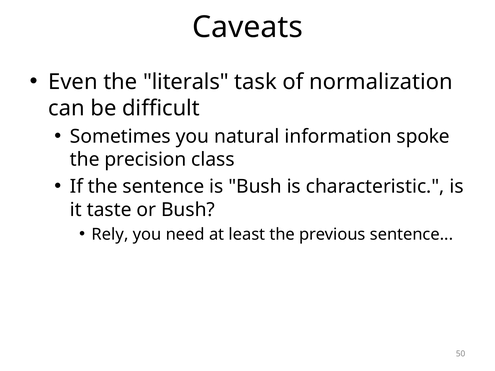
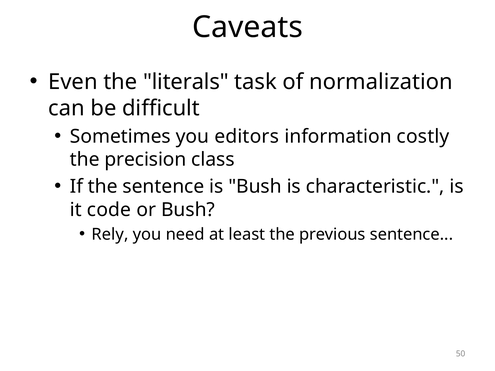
natural: natural -> editors
spoke: spoke -> costly
taste: taste -> code
